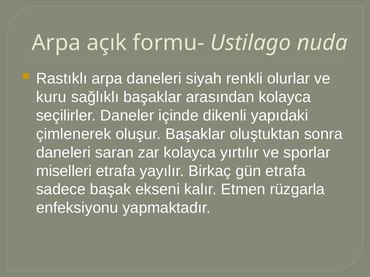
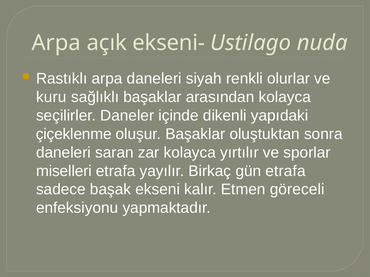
formu-: formu- -> ekseni-
çimlenerek: çimlenerek -> çiçeklenme
rüzgarla: rüzgarla -> göreceli
